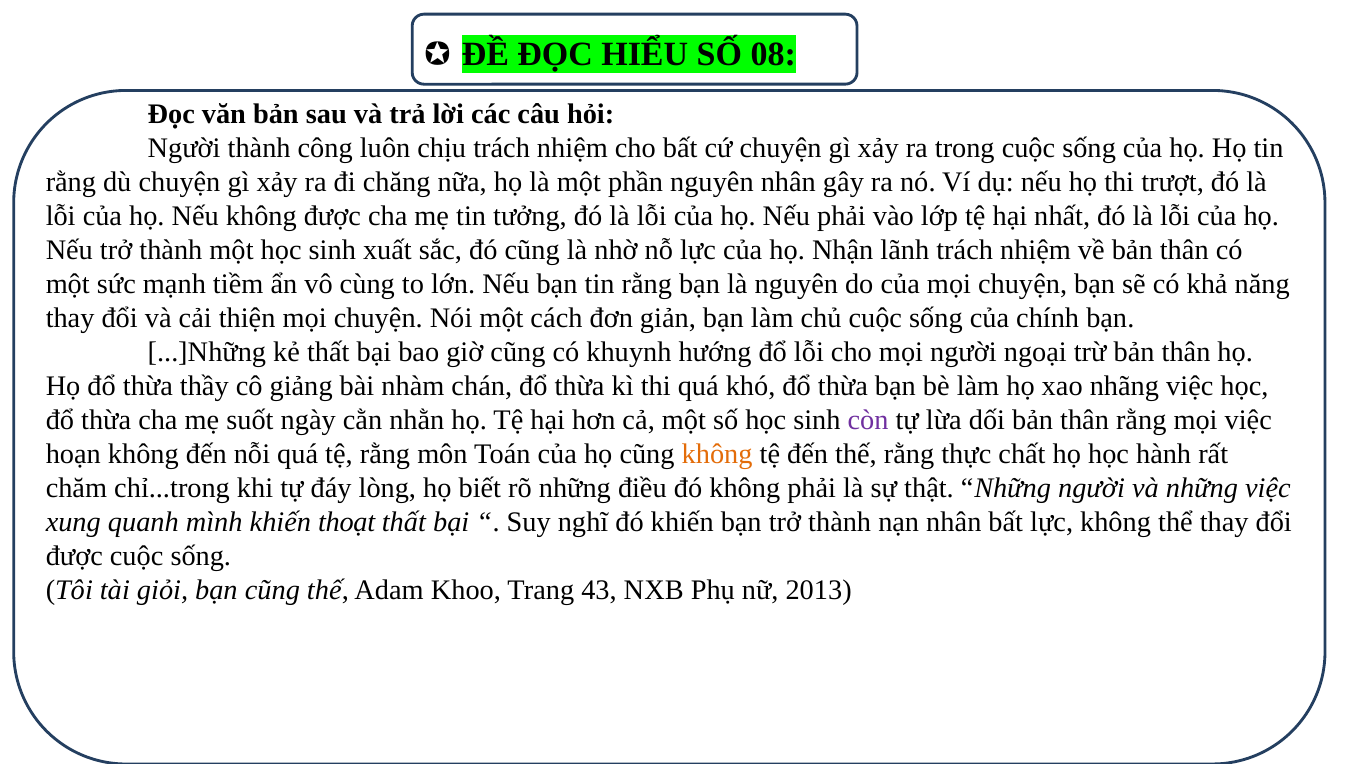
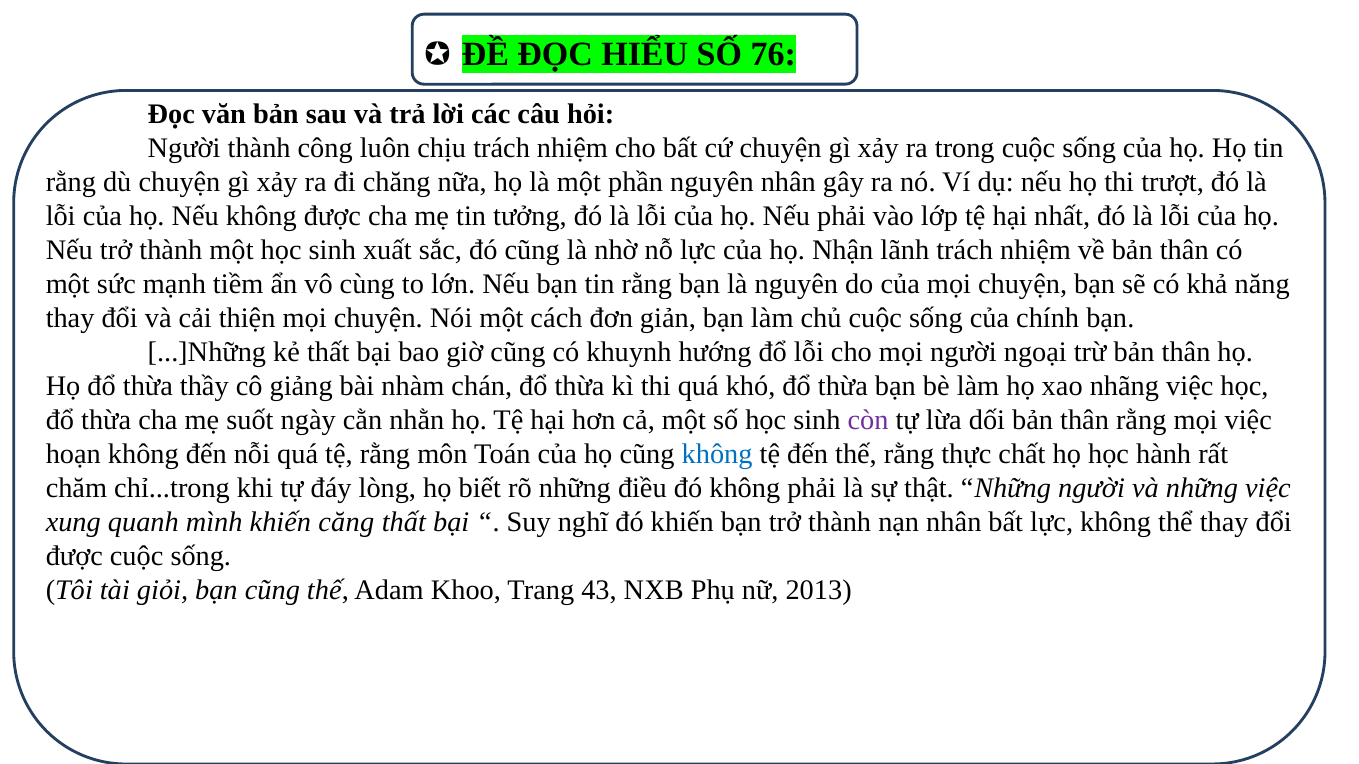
08: 08 -> 76
không at (717, 454) colour: orange -> blue
thoạt: thoạt -> căng
